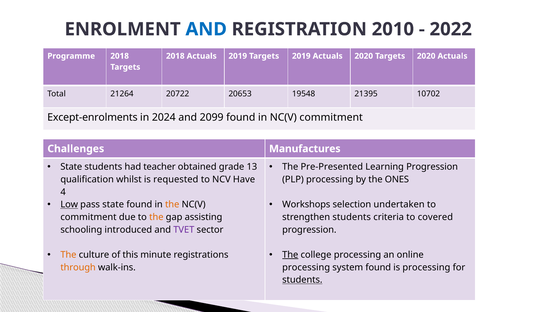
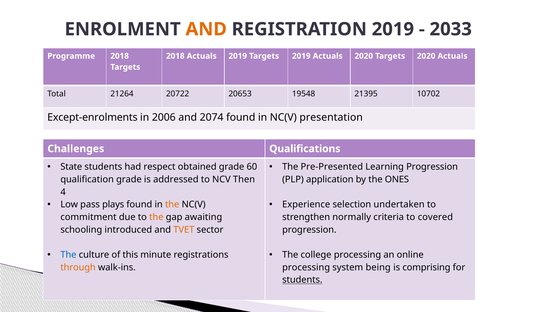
AND at (206, 29) colour: blue -> orange
REGISTRATION 2010: 2010 -> 2019
2022: 2022 -> 2033
2024: 2024 -> 2006
2099: 2099 -> 2074
in NC(V commitment: commitment -> presentation
Manufactures: Manufactures -> Qualifications
teacher: teacher -> respect
13: 13 -> 60
qualification whilst: whilst -> grade
requested: requested -> addressed
Have: Have -> Then
PLP processing: processing -> application
Low underline: present -> none
pass state: state -> plays
Workshops: Workshops -> Experience
assisting: assisting -> awaiting
strengthen students: students -> normally
TVET colour: purple -> orange
The at (68, 255) colour: orange -> blue
The at (290, 255) underline: present -> none
system found: found -> being
is processing: processing -> comprising
